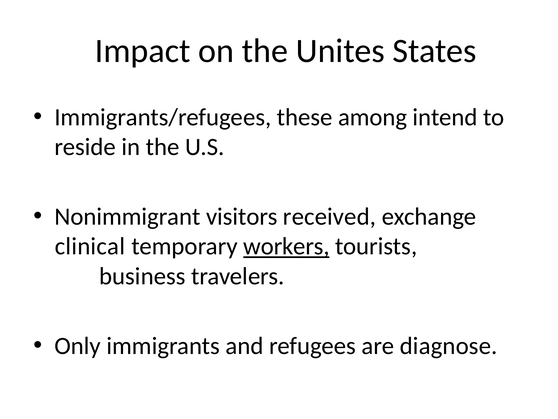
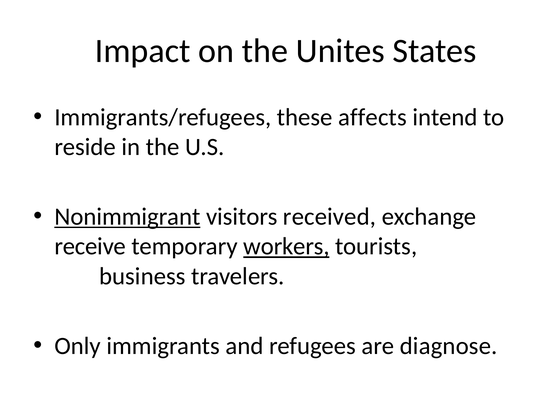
among: among -> affects
Nonimmigrant underline: none -> present
clinical: clinical -> receive
